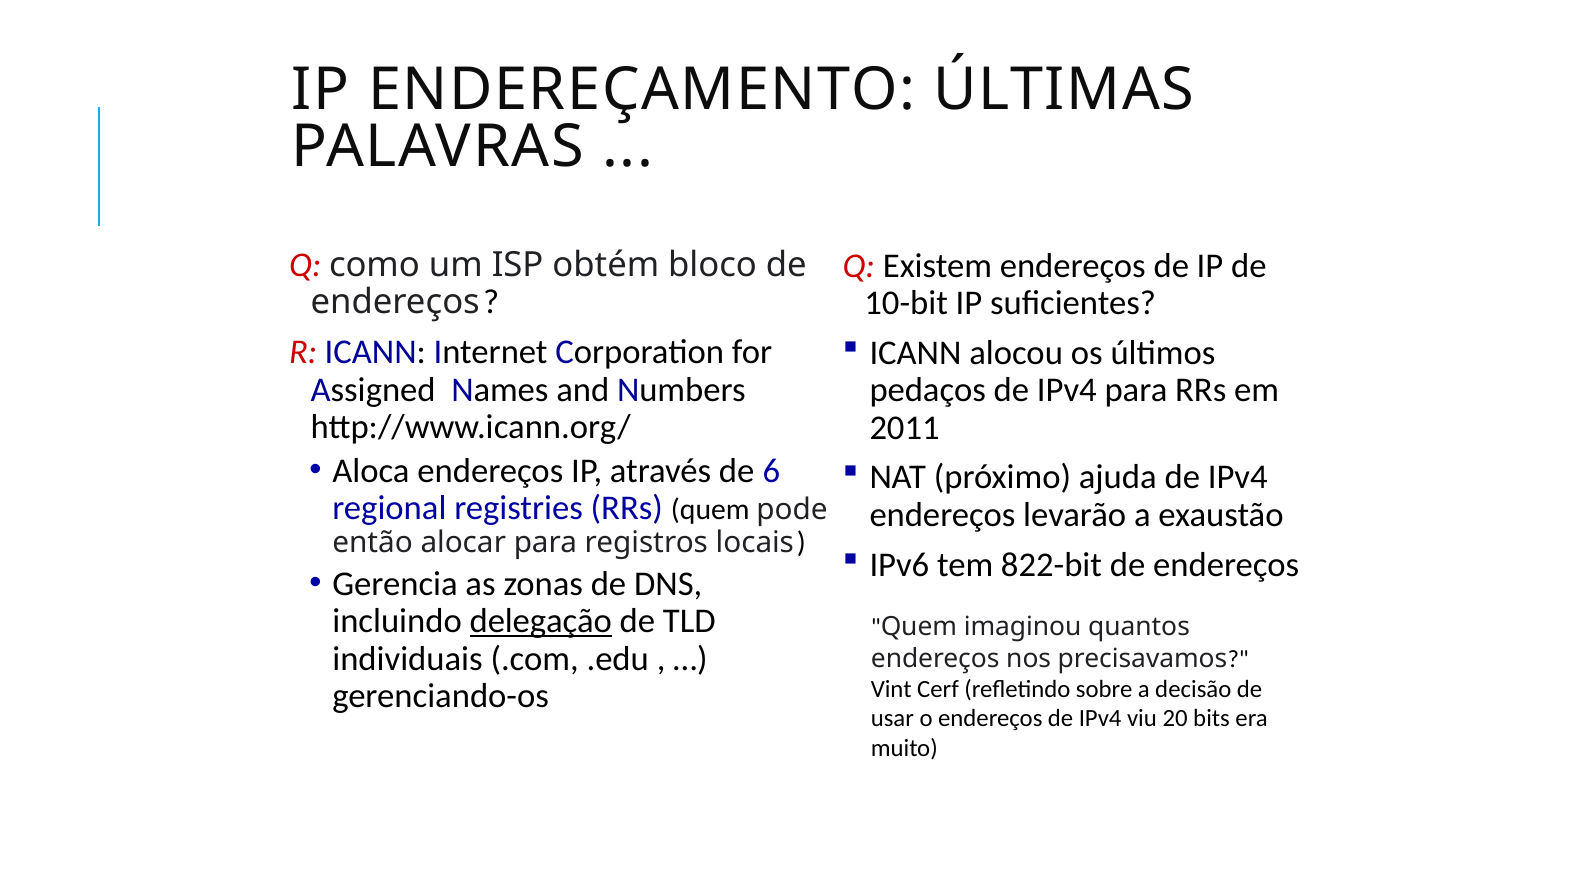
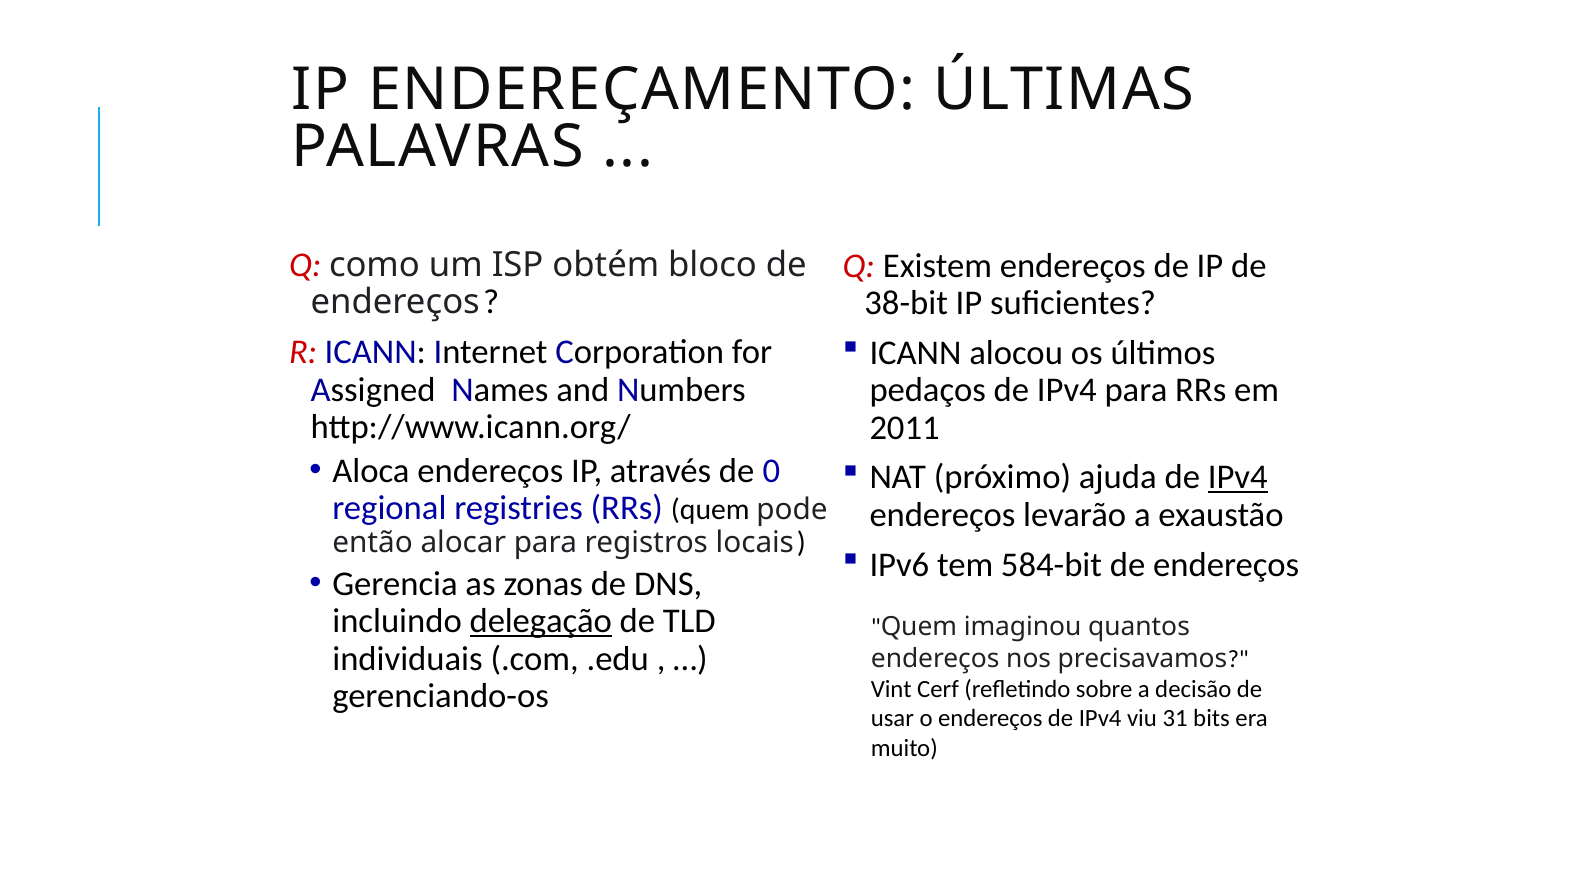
10-bit: 10-bit -> 38-bit
6: 6 -> 0
IPv4 at (1238, 478) underline: none -> present
822-bit: 822-bit -> 584-bit
20: 20 -> 31
